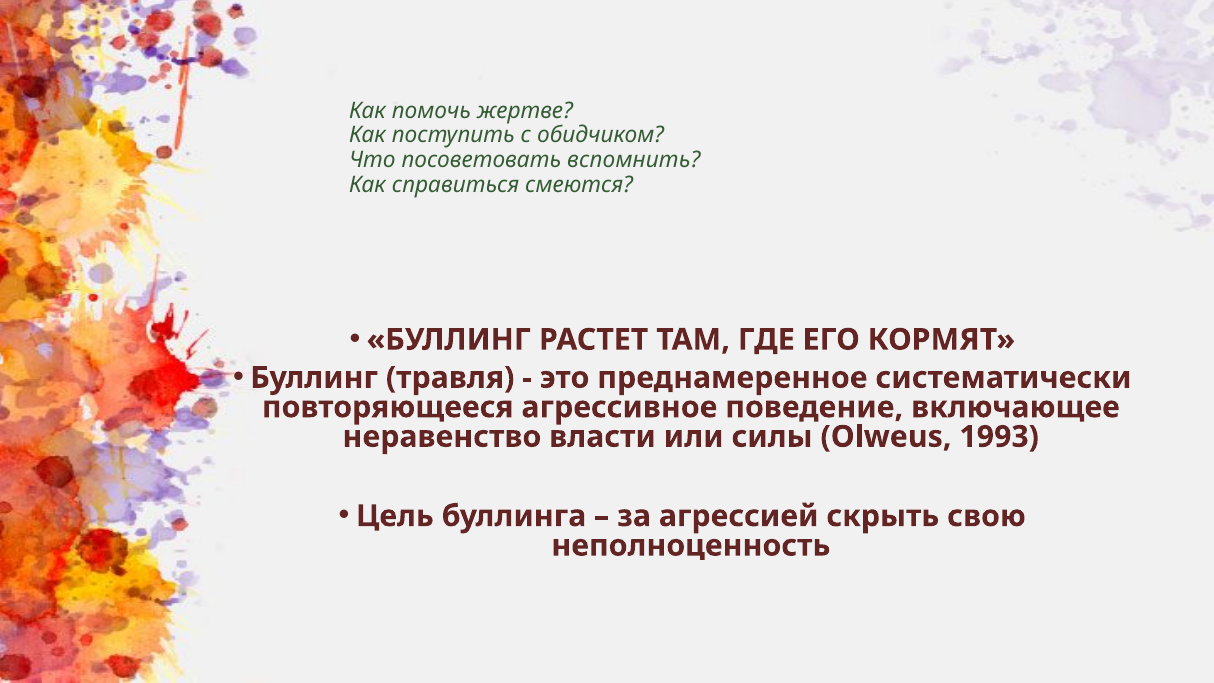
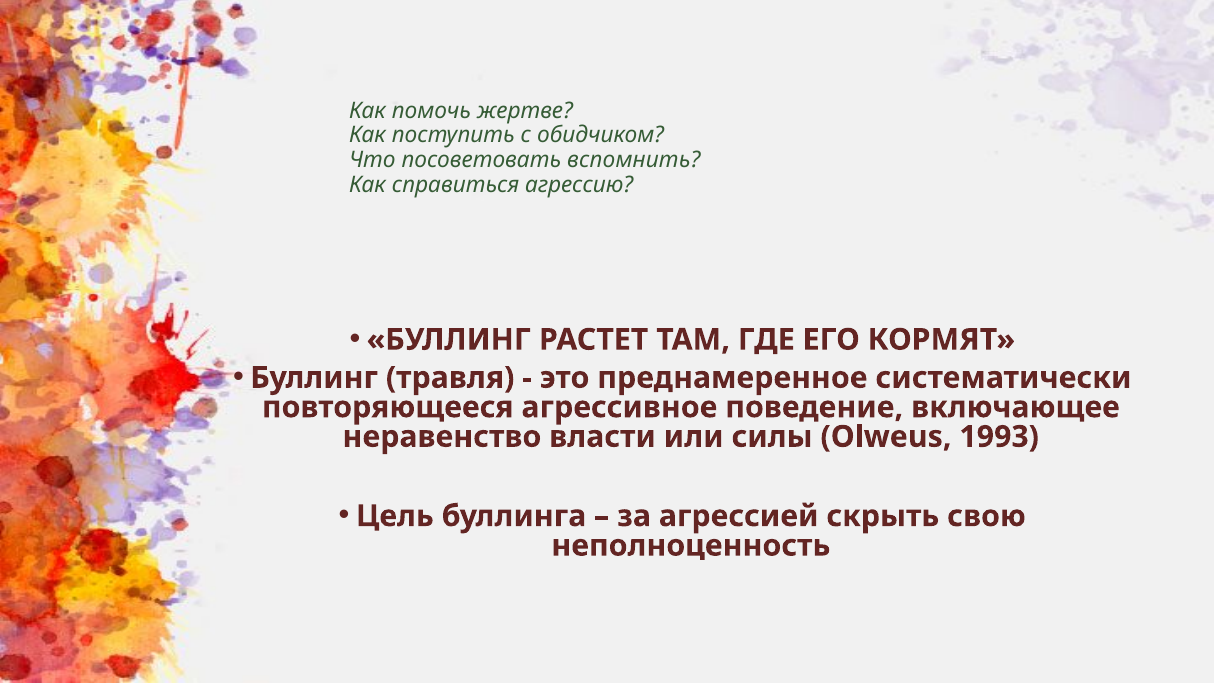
смеются: смеются -> агрессию
